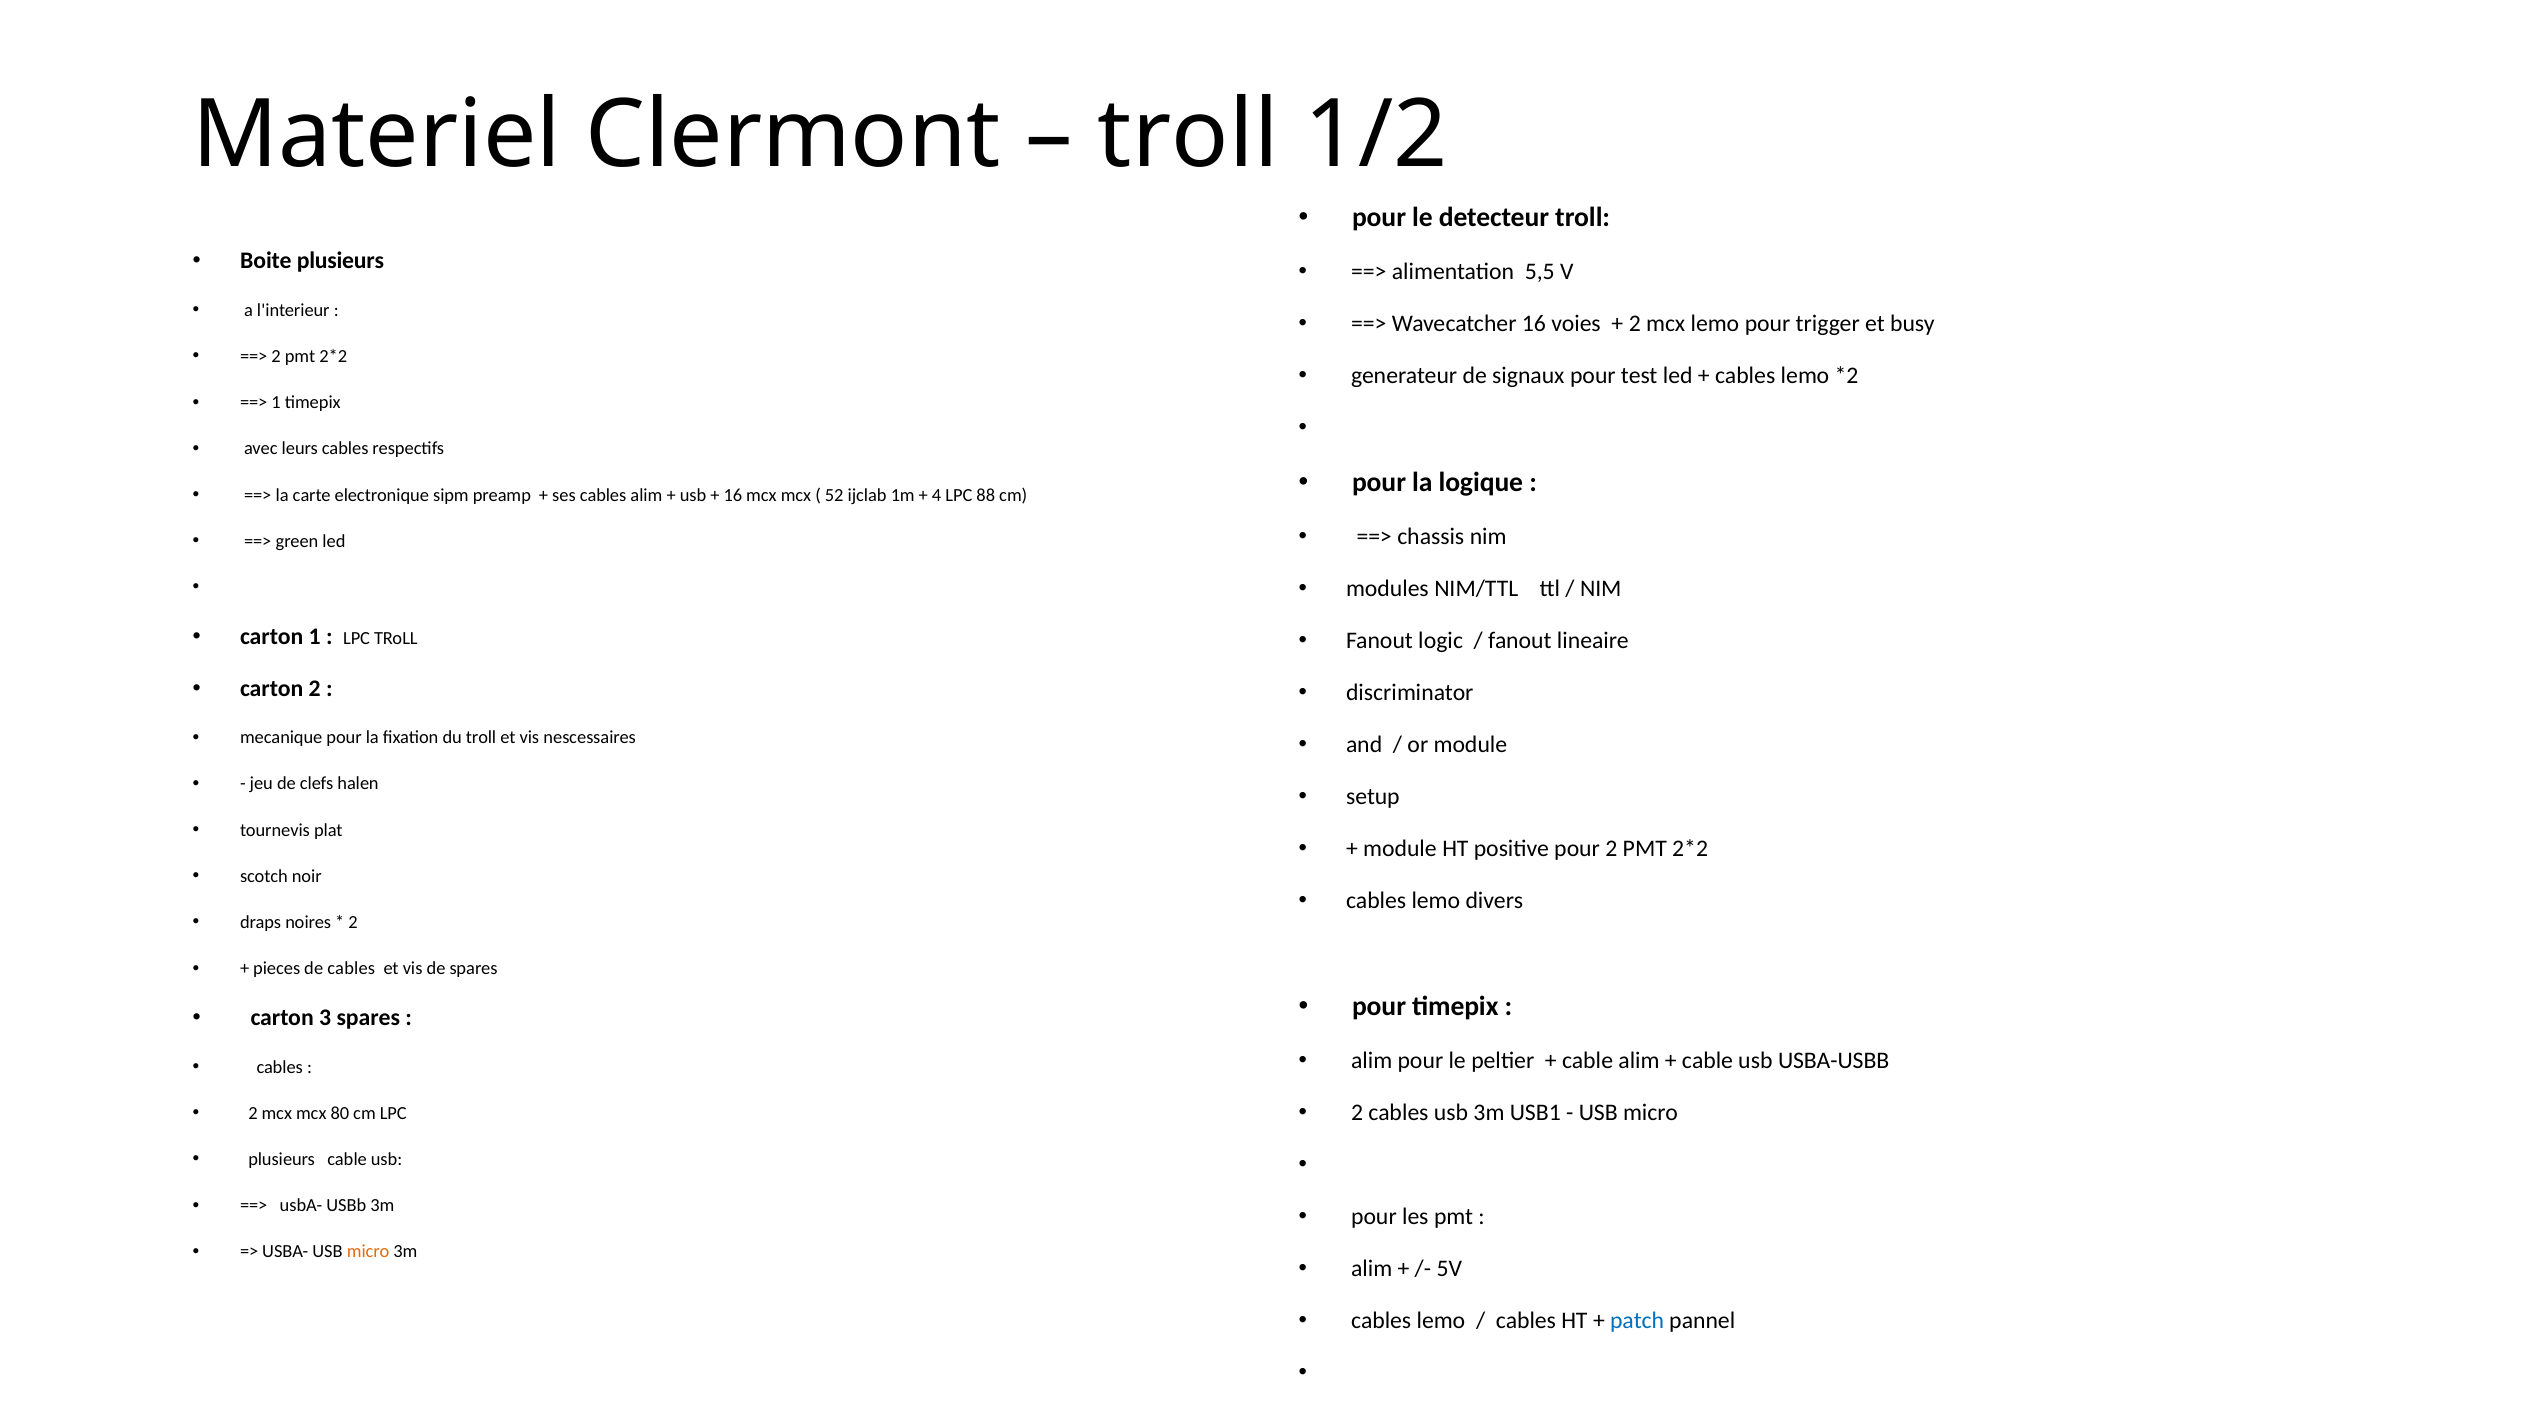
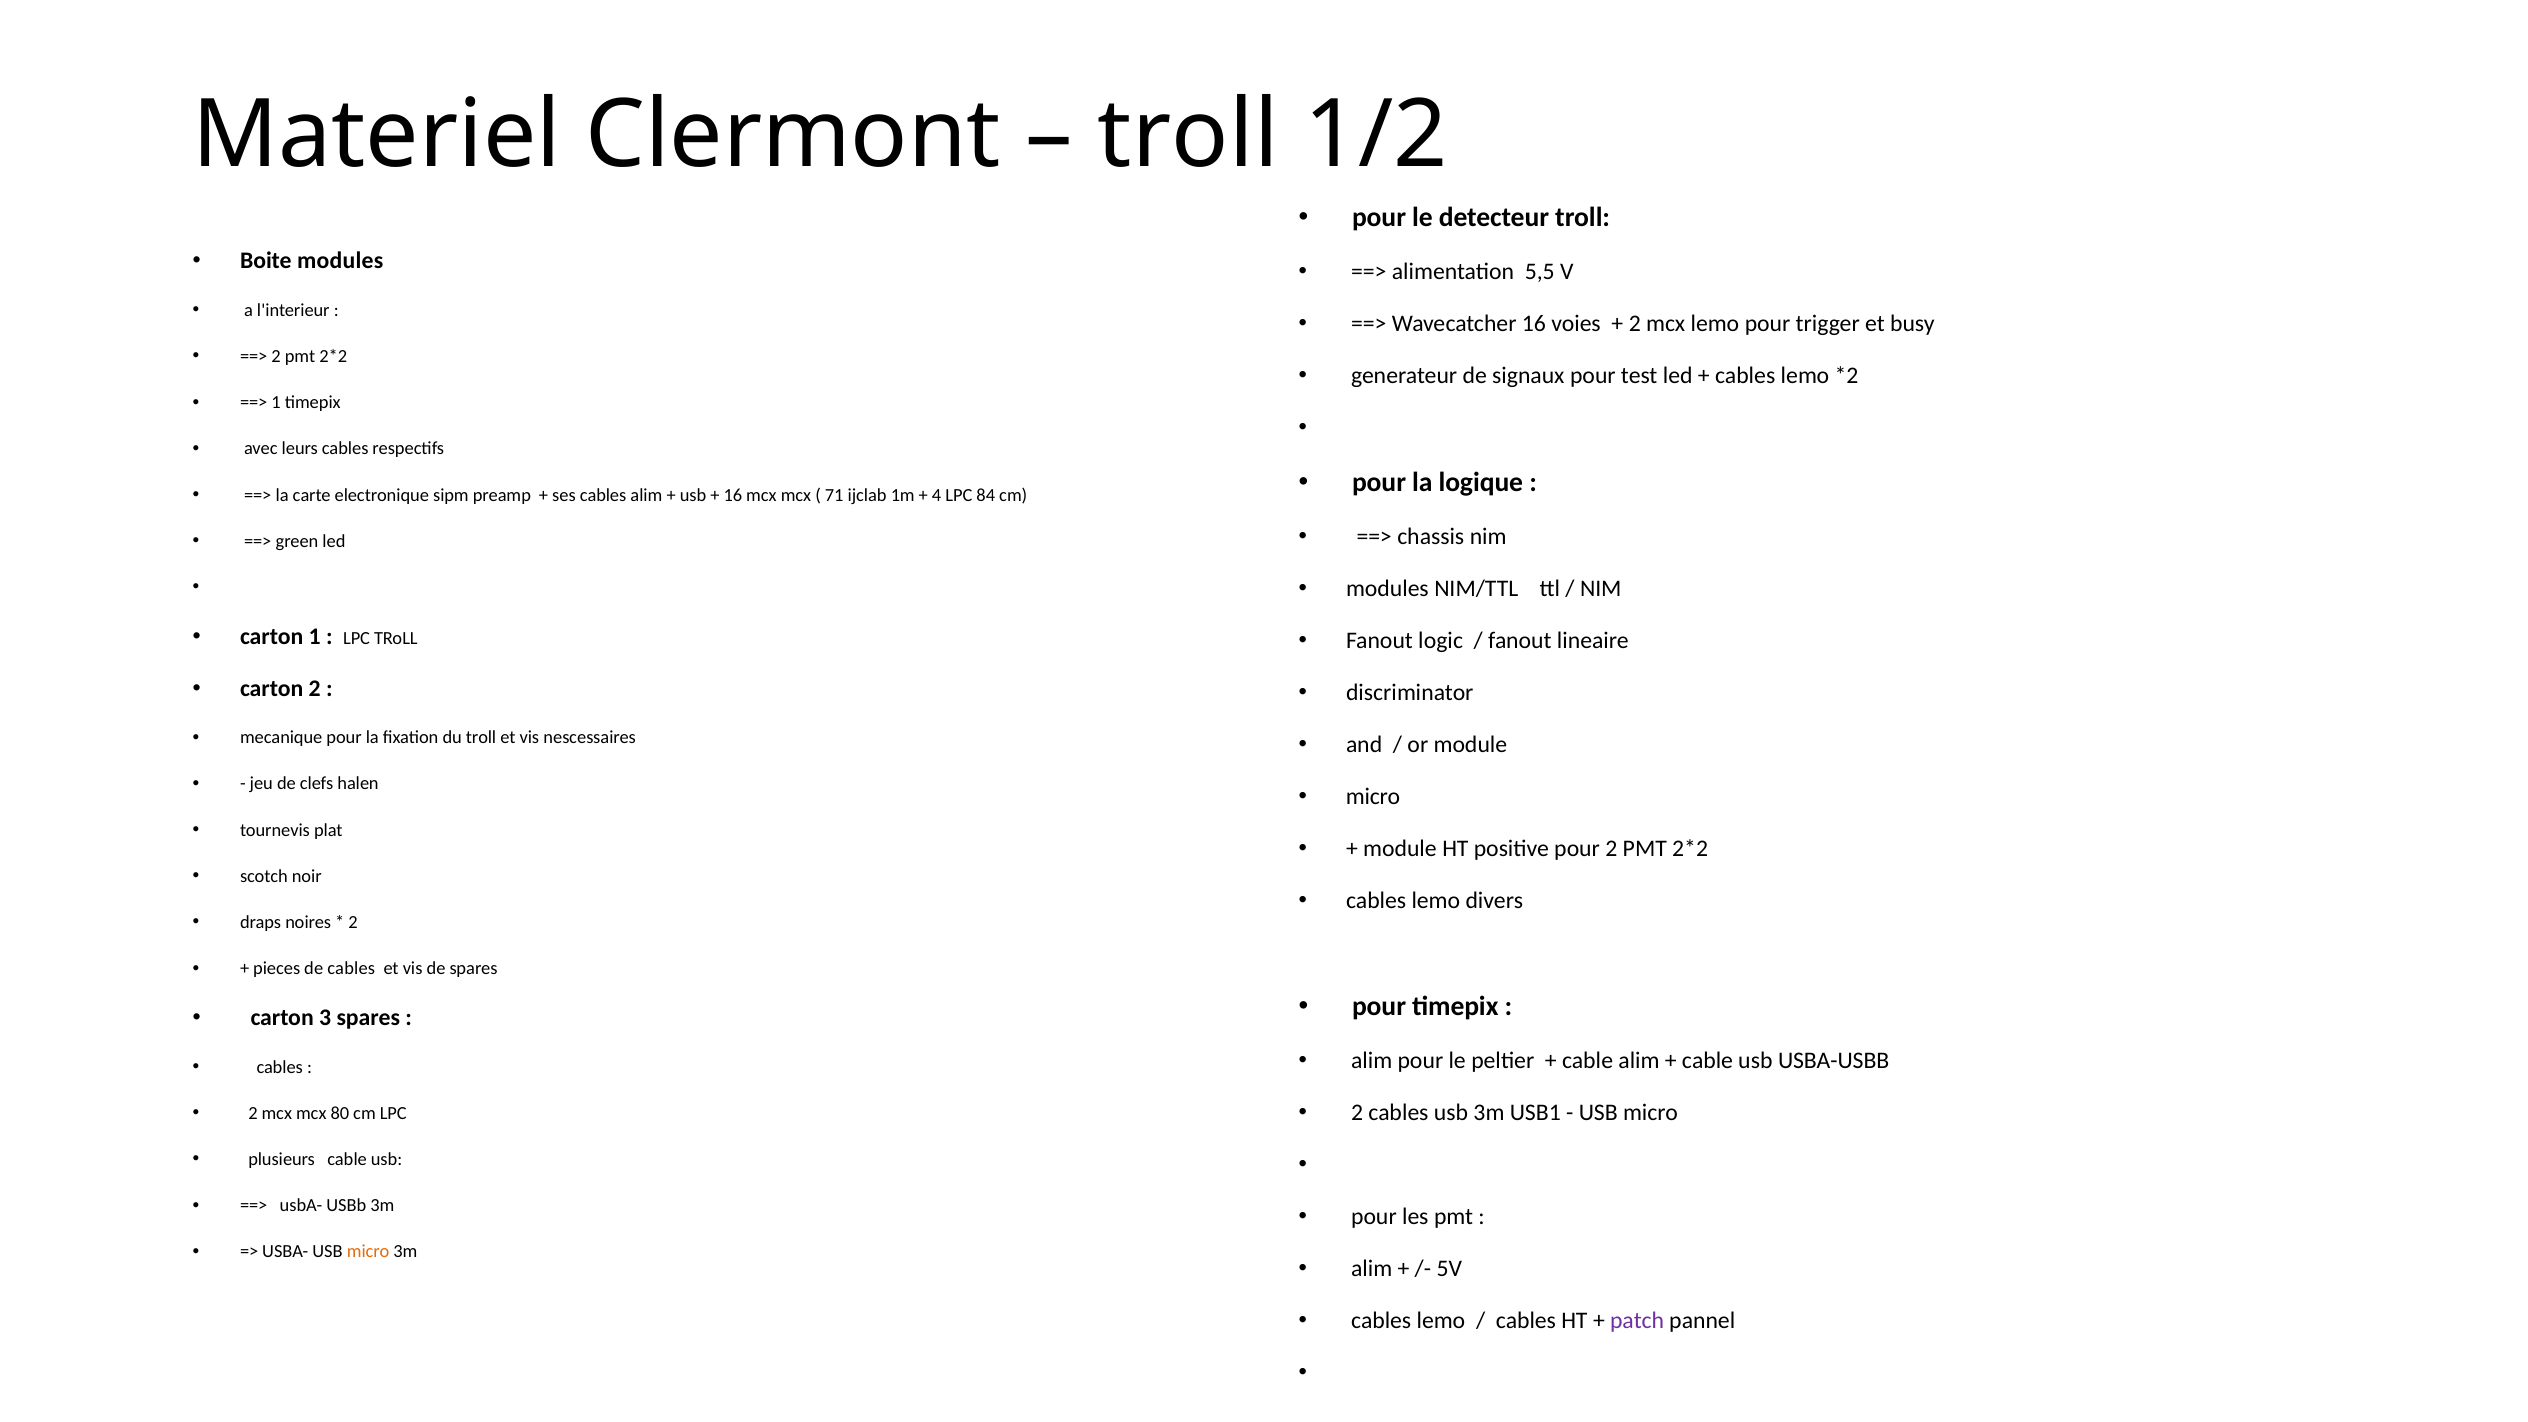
Boite plusieurs: plusieurs -> modules
52: 52 -> 71
88: 88 -> 84
setup at (1373, 796): setup -> micro
patch colour: blue -> purple
